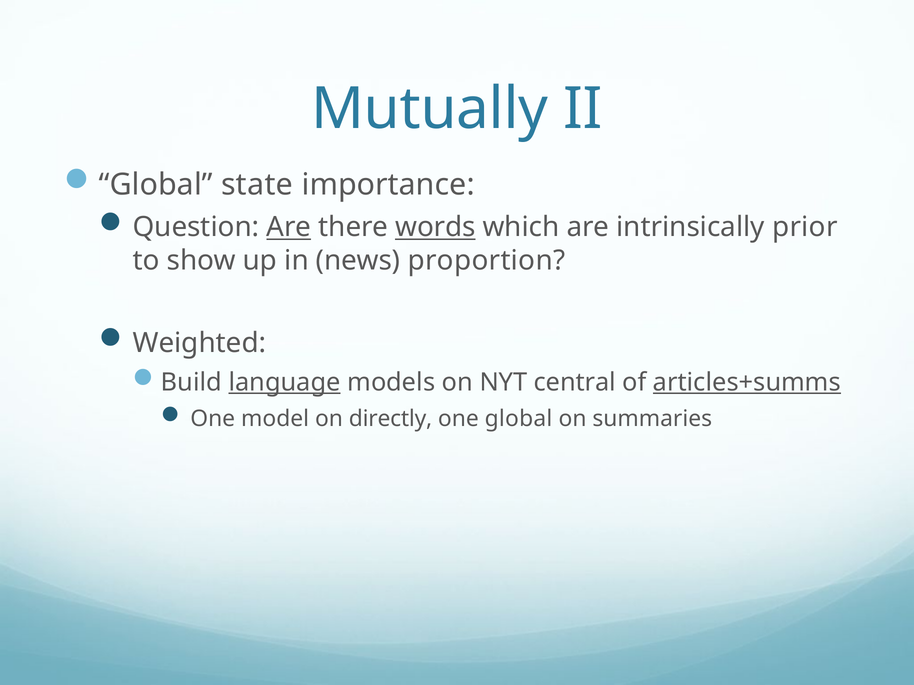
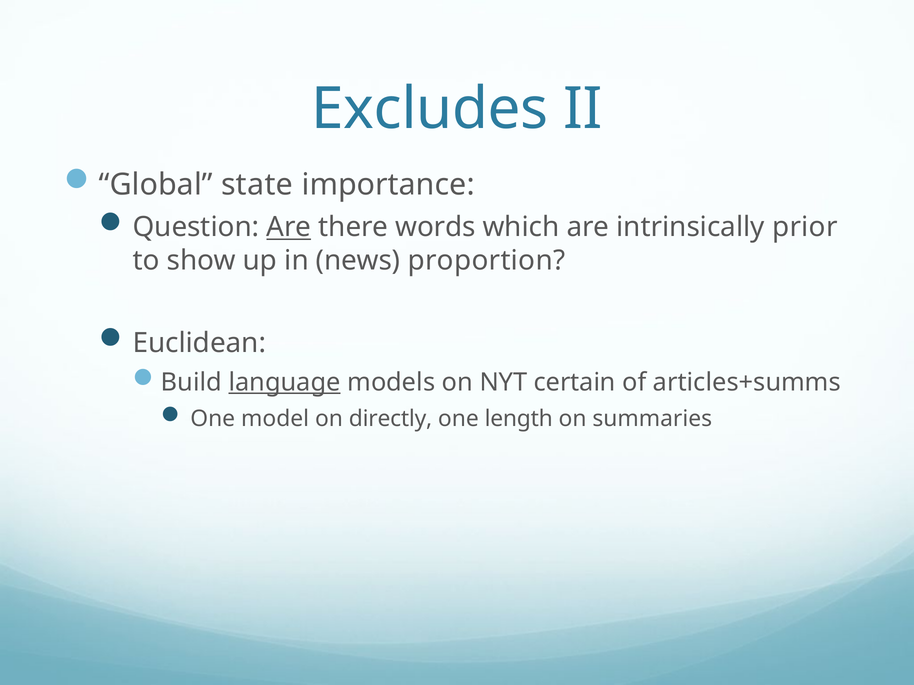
Mutually: Mutually -> Excludes
words underline: present -> none
Weighted: Weighted -> Euclidean
central: central -> certain
articles+summs underline: present -> none
one global: global -> length
